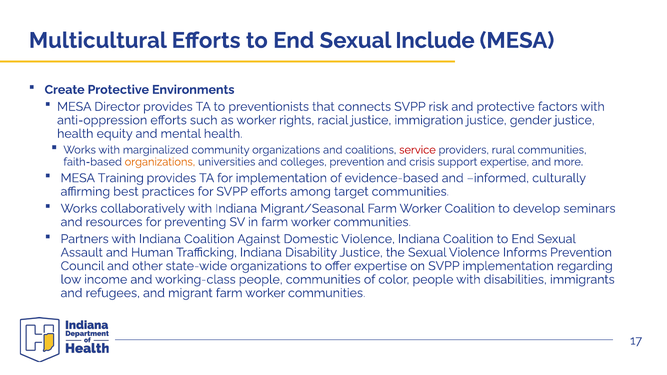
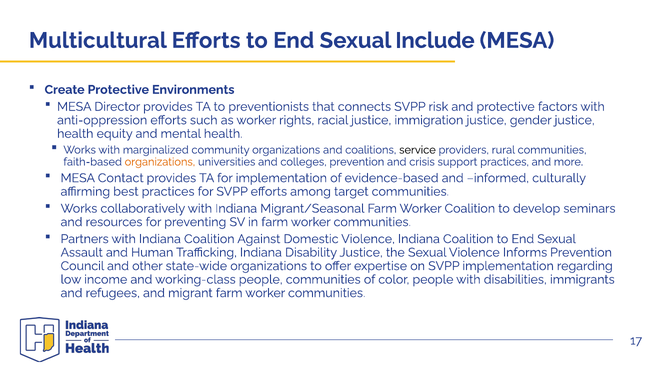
service colour: red -> black
support expertise: expertise -> practices
Training: Training -> Contact
